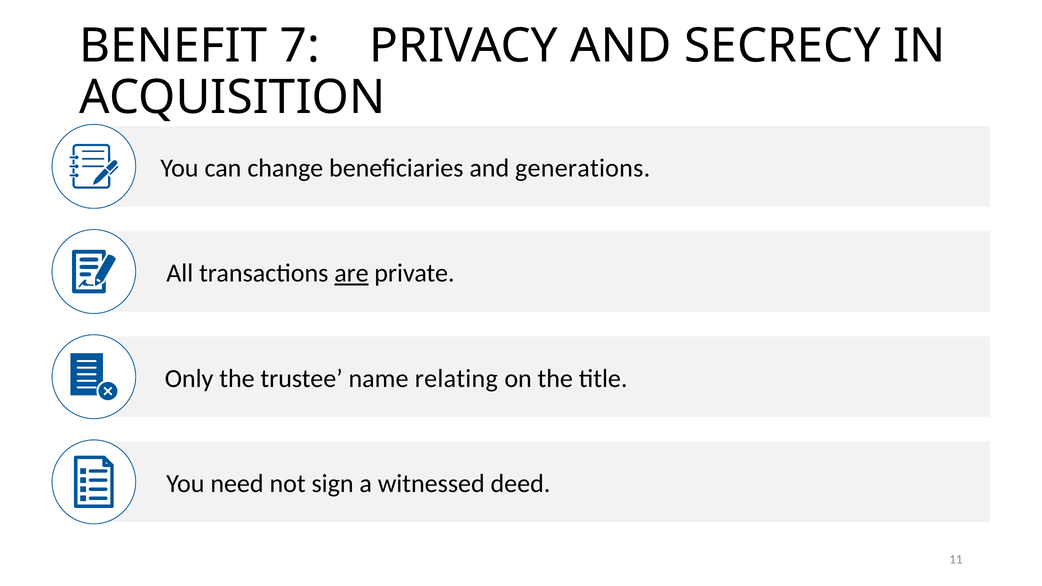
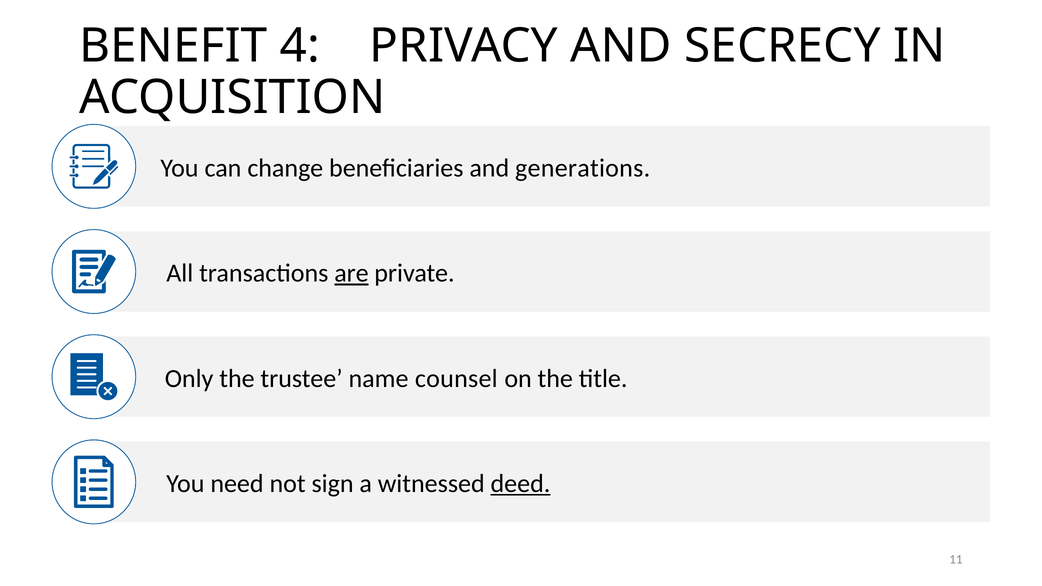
7: 7 -> 4
relating: relating -> counsel
deed underline: none -> present
